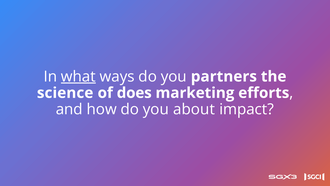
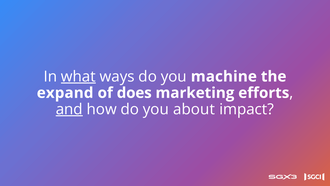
partners: partners -> machine
science: science -> expand
and underline: none -> present
